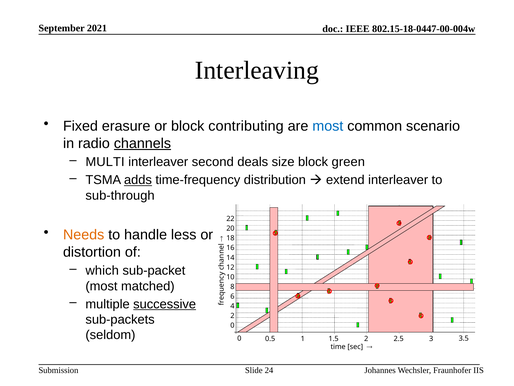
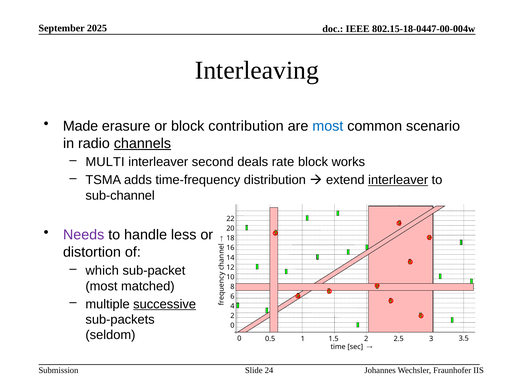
2021: 2021 -> 2025
Fixed: Fixed -> Made
contributing: contributing -> contribution
size: size -> rate
green: green -> works
adds underline: present -> none
interleaver at (398, 180) underline: none -> present
sub-through: sub-through -> sub-channel
Needs colour: orange -> purple
